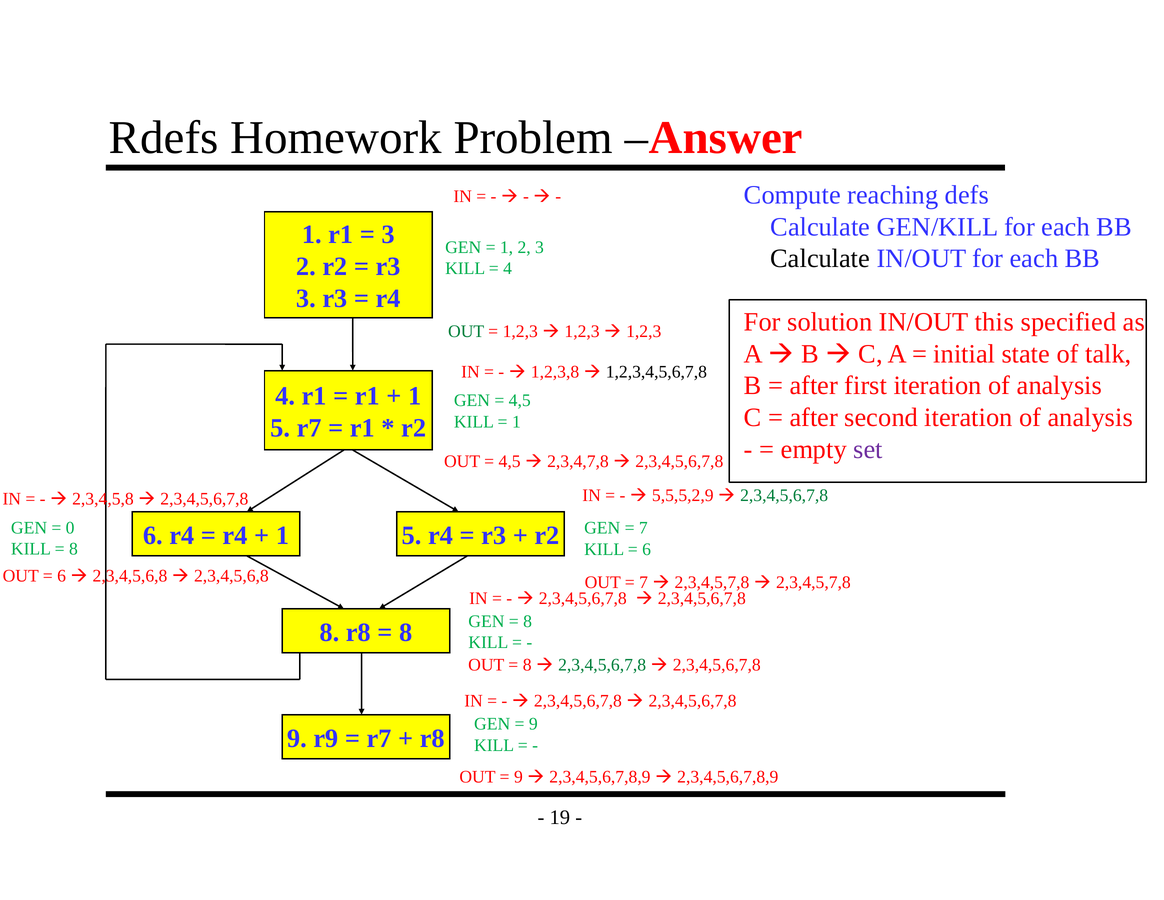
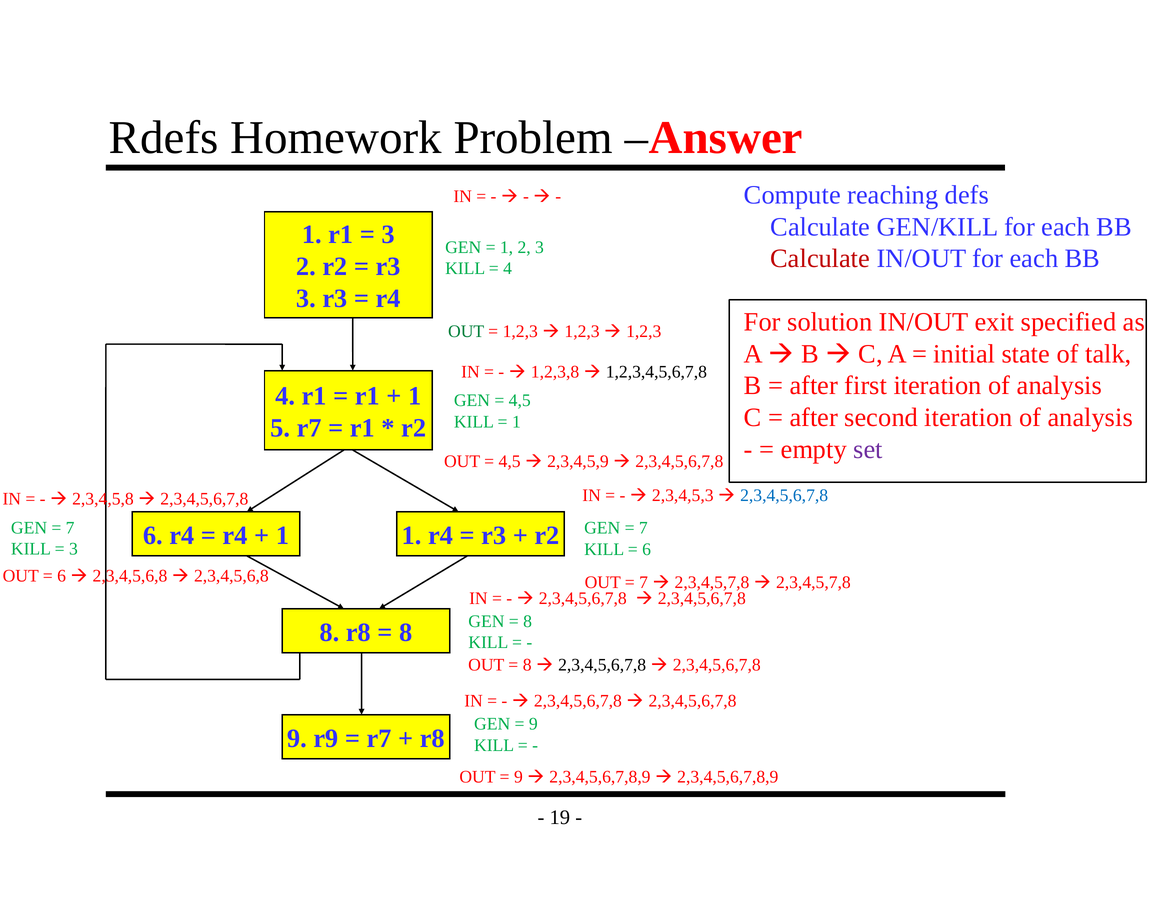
Calculate at (820, 259) colour: black -> red
this: this -> exit
2,3,4,7,8: 2,3,4,7,8 -> 2,3,4,5,9
5,5,5,2,9: 5,5,5,2,9 -> 2,3,4,5,3
2,3,4,5,6,7,8 at (784, 495) colour: green -> blue
0 at (70, 528): 0 -> 7
5 at (412, 535): 5 -> 1
8 at (73, 549): 8 -> 3
2,3,4,5,6,7,8 at (602, 665) colour: green -> black
